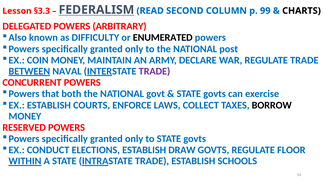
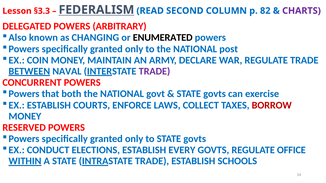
99: 99 -> 82
CHARTS colour: black -> purple
DIFFICULTY: DIFFICULTY -> CHANGING
BORROW colour: black -> red
DRAW: DRAW -> EVERY
FLOOR: FLOOR -> OFFICE
